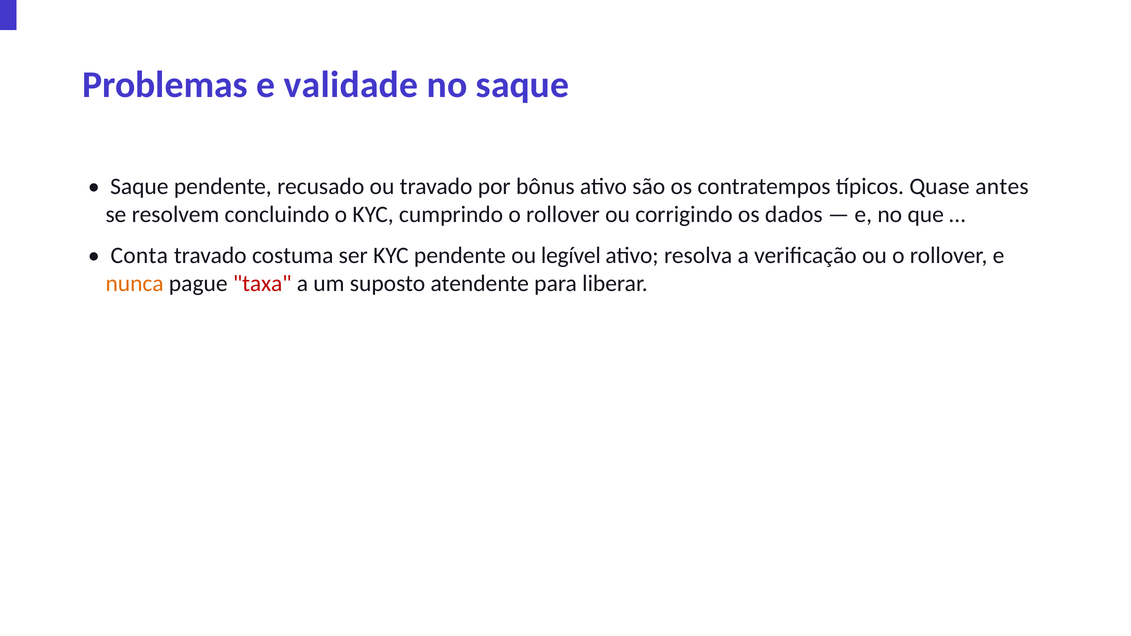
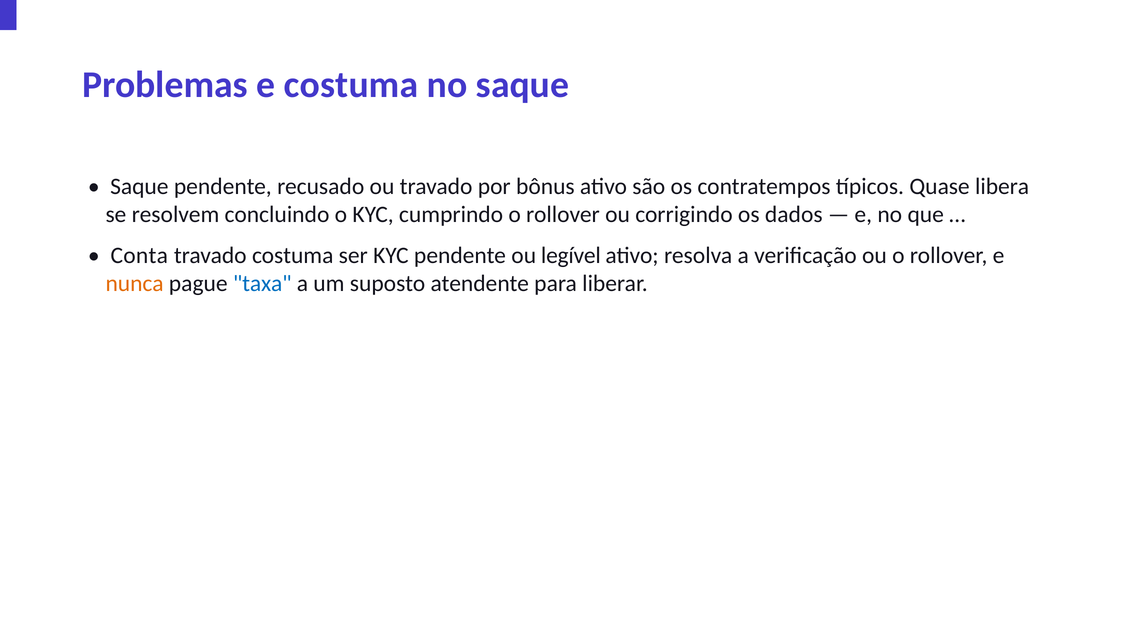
e validade: validade -> costuma
antes: antes -> libera
taxa colour: red -> blue
